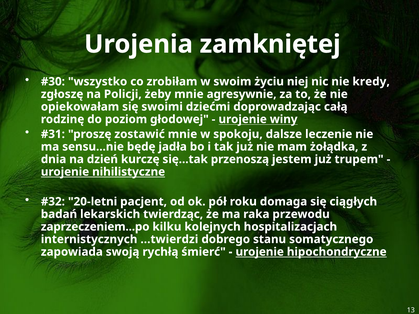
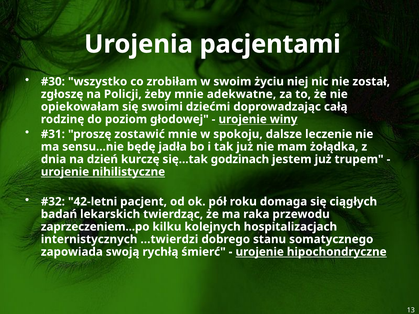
zamkniętej: zamkniętej -> pacjentami
kredy: kredy -> został
agresywnie: agresywnie -> adekwatne
przenoszą: przenoszą -> godzinach
20-letni: 20-letni -> 42-letni
